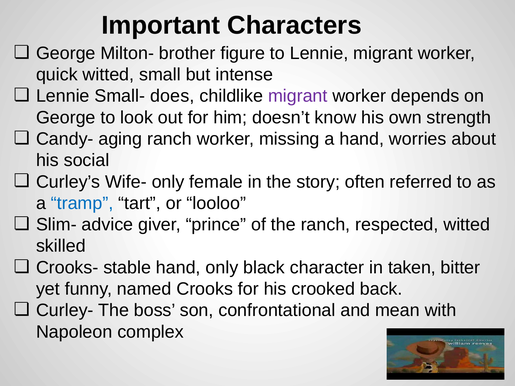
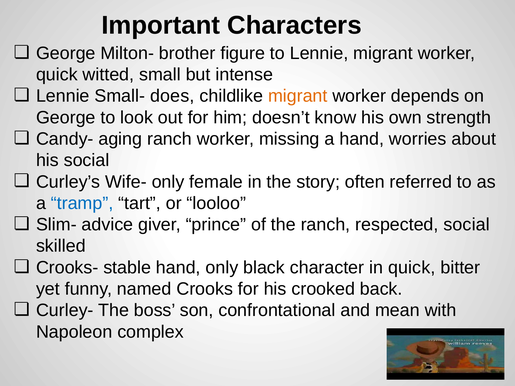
migrant at (298, 96) colour: purple -> orange
respected witted: witted -> social
in taken: taken -> quick
